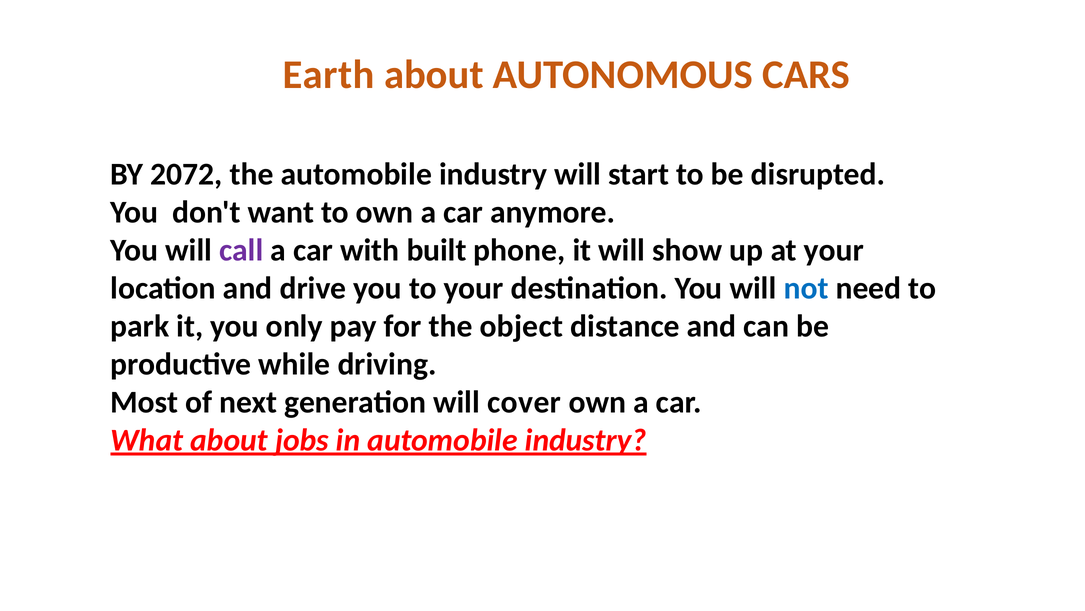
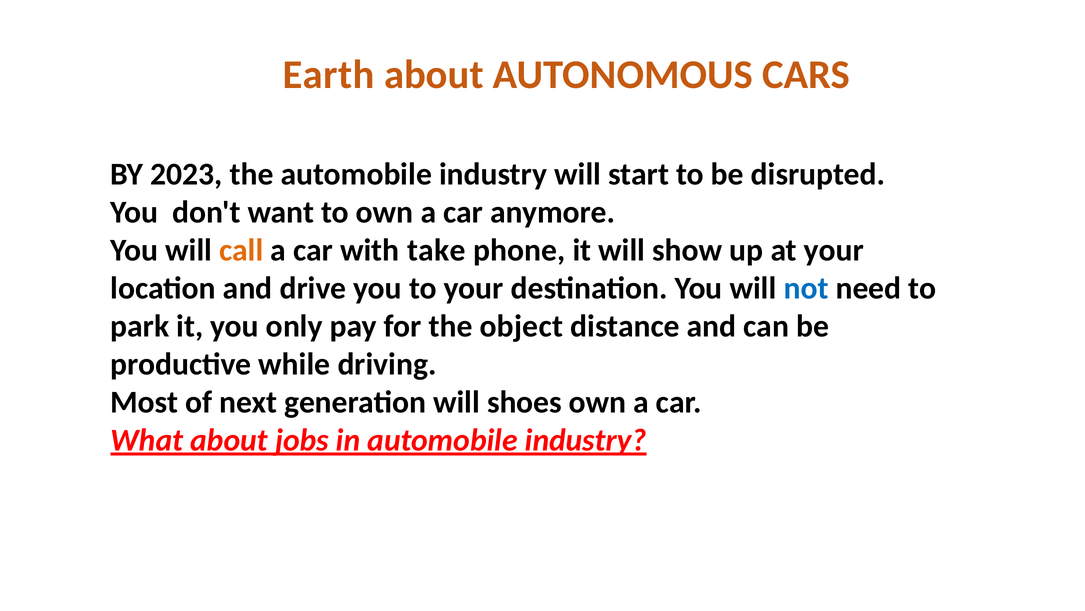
2072: 2072 -> 2023
call colour: purple -> orange
built: built -> take
cover: cover -> shoes
